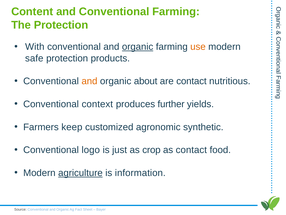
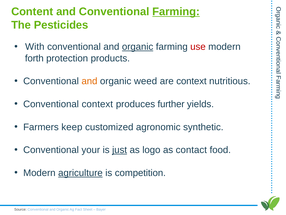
Farming at (176, 12) underline: none -> present
The Protection: Protection -> Pesticides
use colour: orange -> red
safe: safe -> forth
about: about -> weed
are contact: contact -> context
logo: logo -> your
just underline: none -> present
crop: crop -> logo
information: information -> competition
